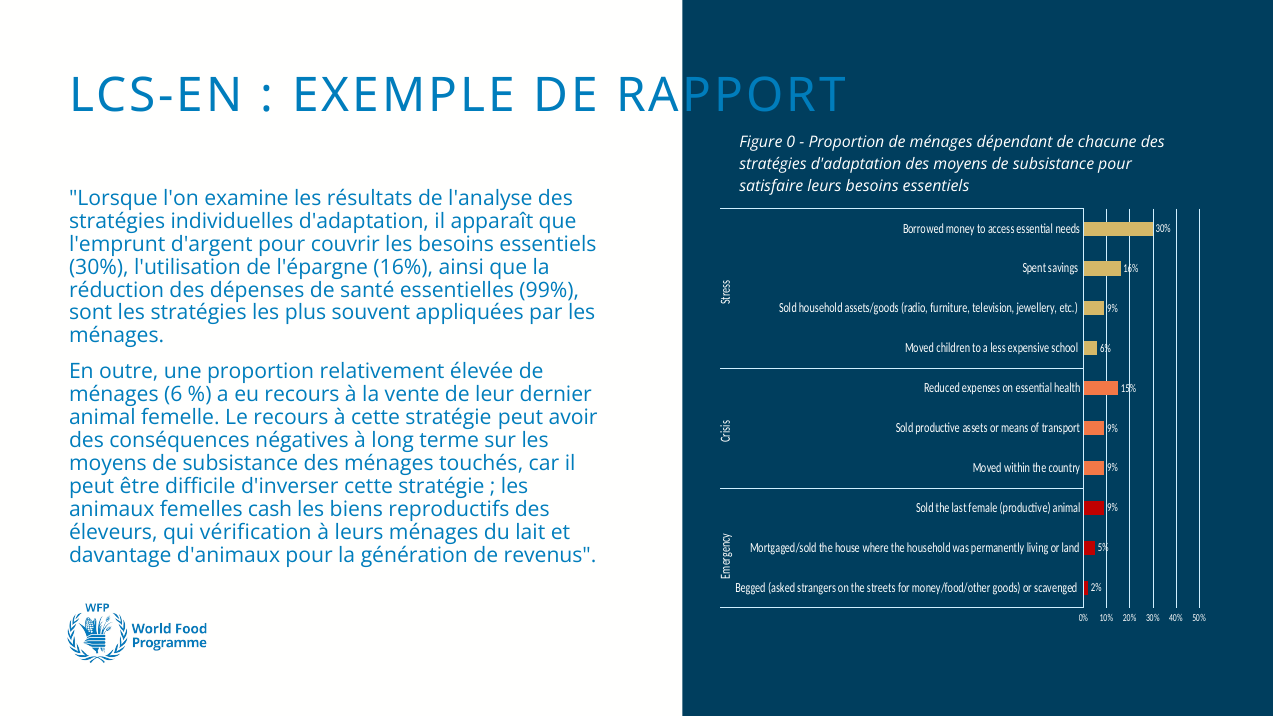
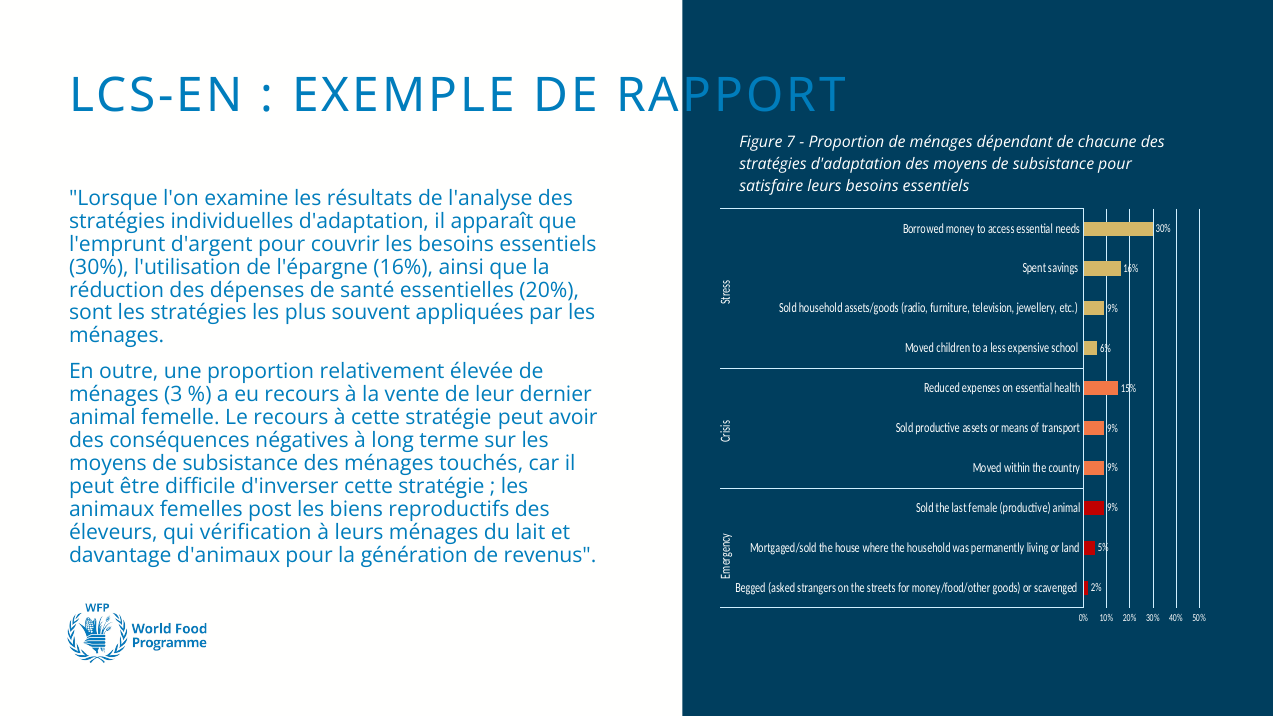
0: 0 -> 7
essentielles 99%: 99% -> 20%
6: 6 -> 3
cash: cash -> post
